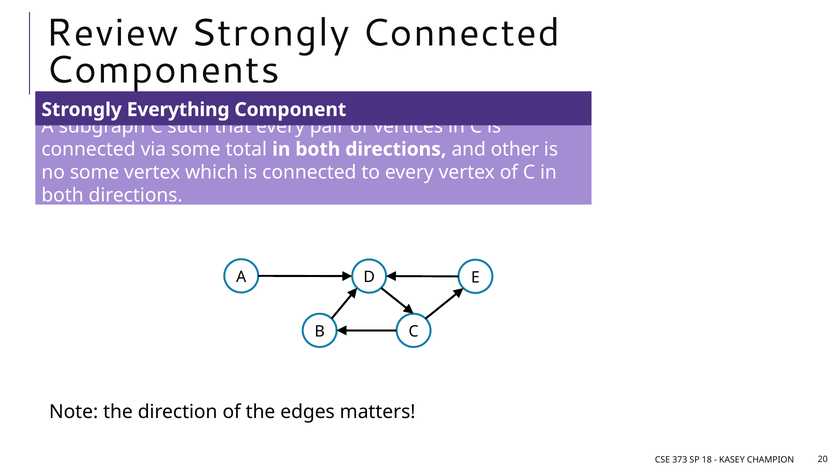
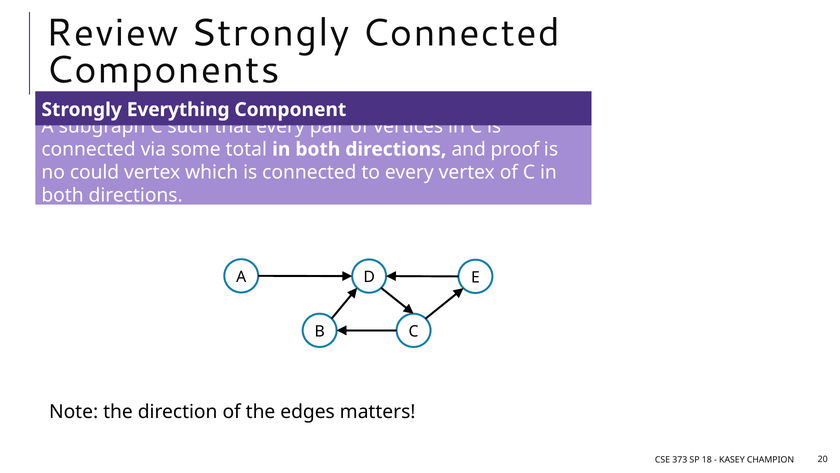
other: other -> proof
no some: some -> could
